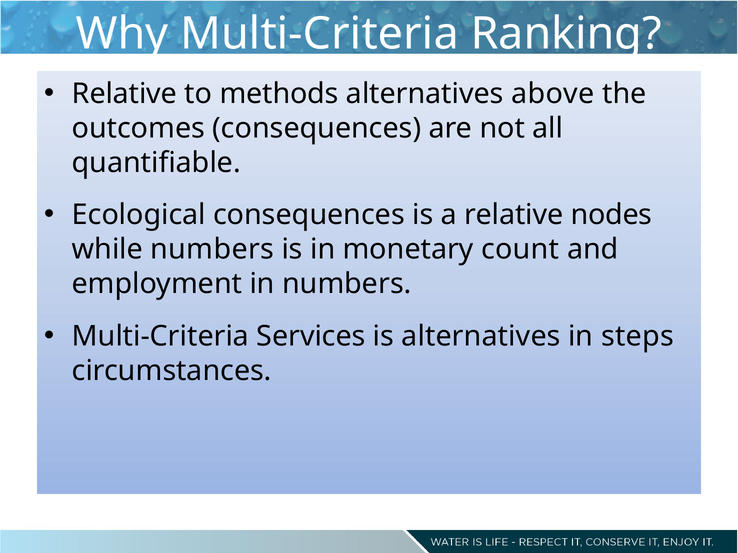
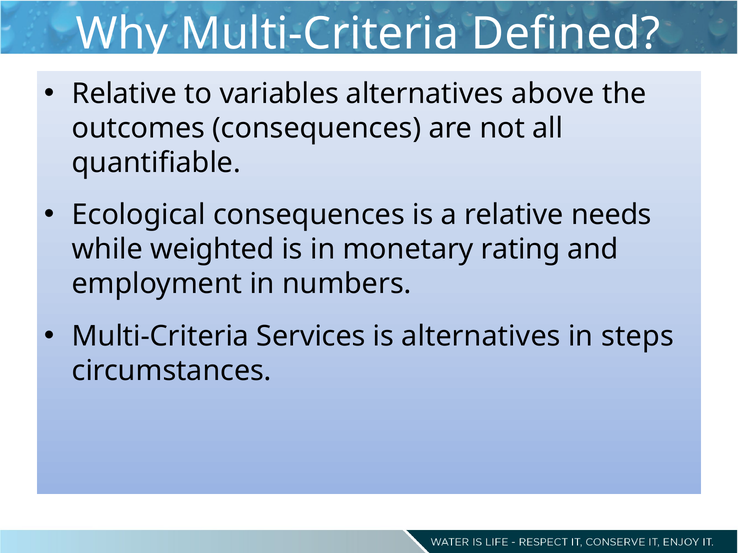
Ranking: Ranking -> Defined
methods: methods -> variables
nodes: nodes -> needs
while numbers: numbers -> weighted
count: count -> rating
